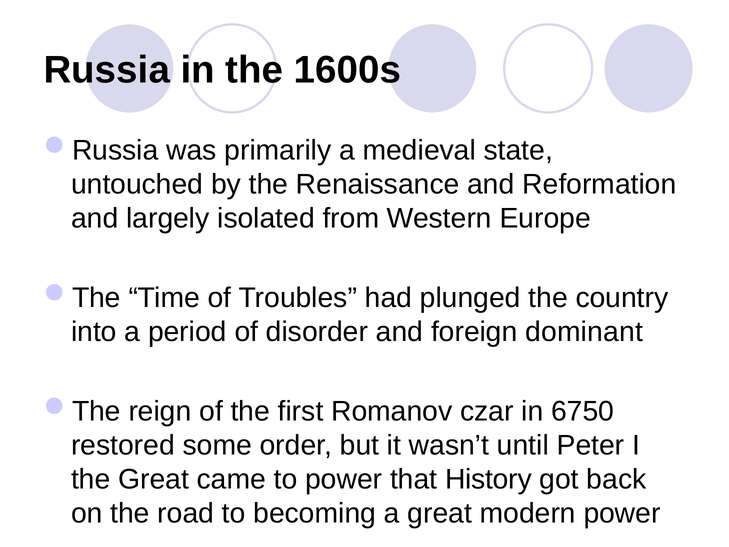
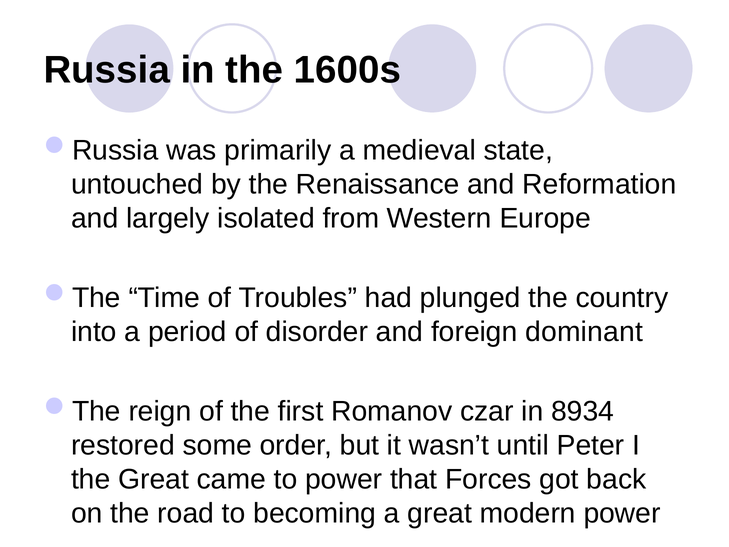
6750: 6750 -> 8934
History: History -> Forces
